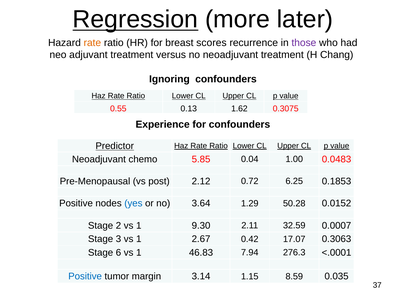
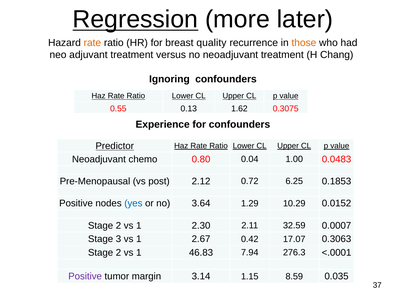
scores: scores -> quality
those colour: purple -> orange
5.85: 5.85 -> 0.80
50.28: 50.28 -> 10.29
9.30: 9.30 -> 2.30
6 at (118, 252): 6 -> 2
Positive at (85, 276) colour: blue -> purple
